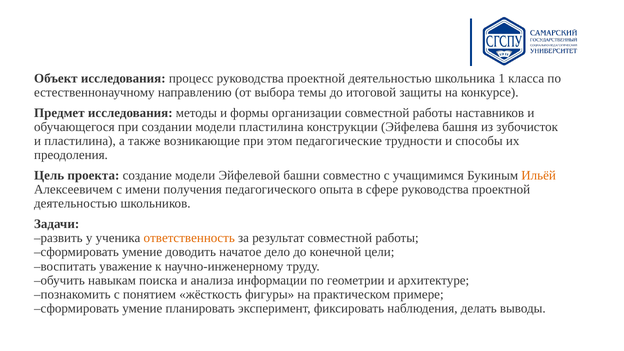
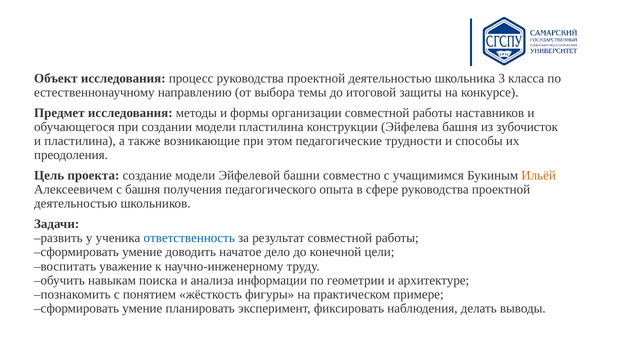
1: 1 -> 3
с имени: имени -> башня
ответственность colour: orange -> blue
